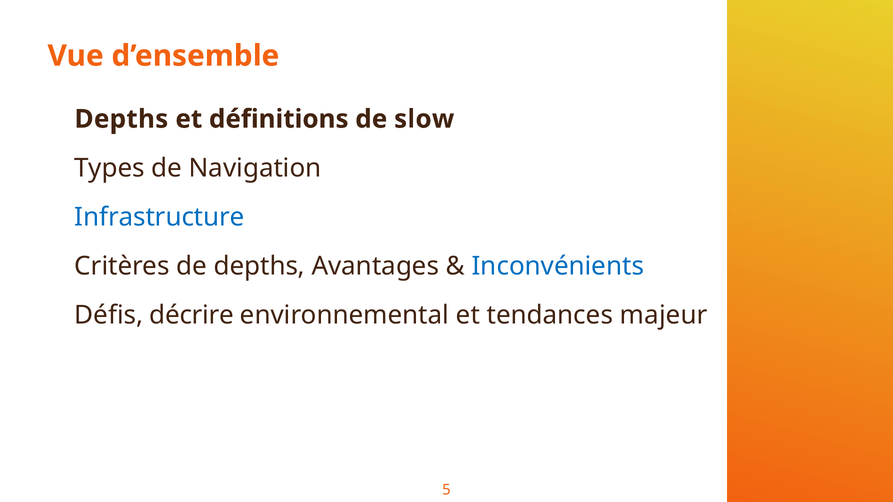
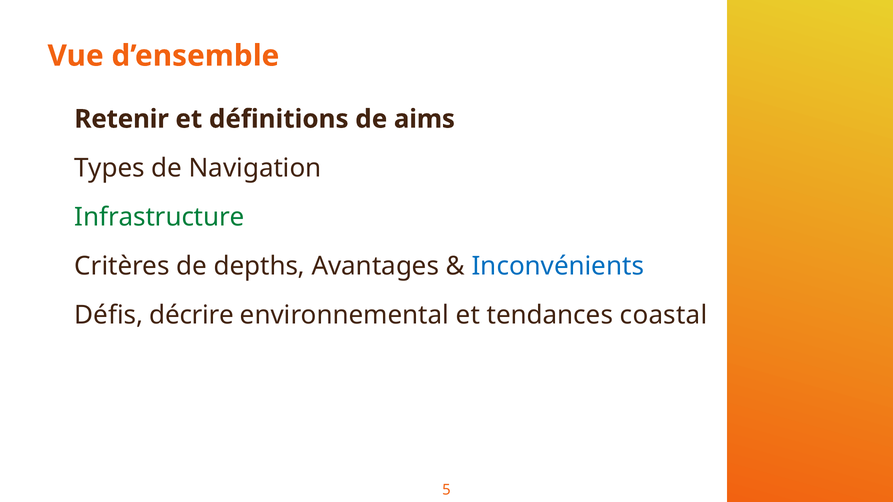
Depths at (121, 119): Depths -> Retenir
slow: slow -> aims
Infrastructure colour: blue -> green
majeur: majeur -> coastal
